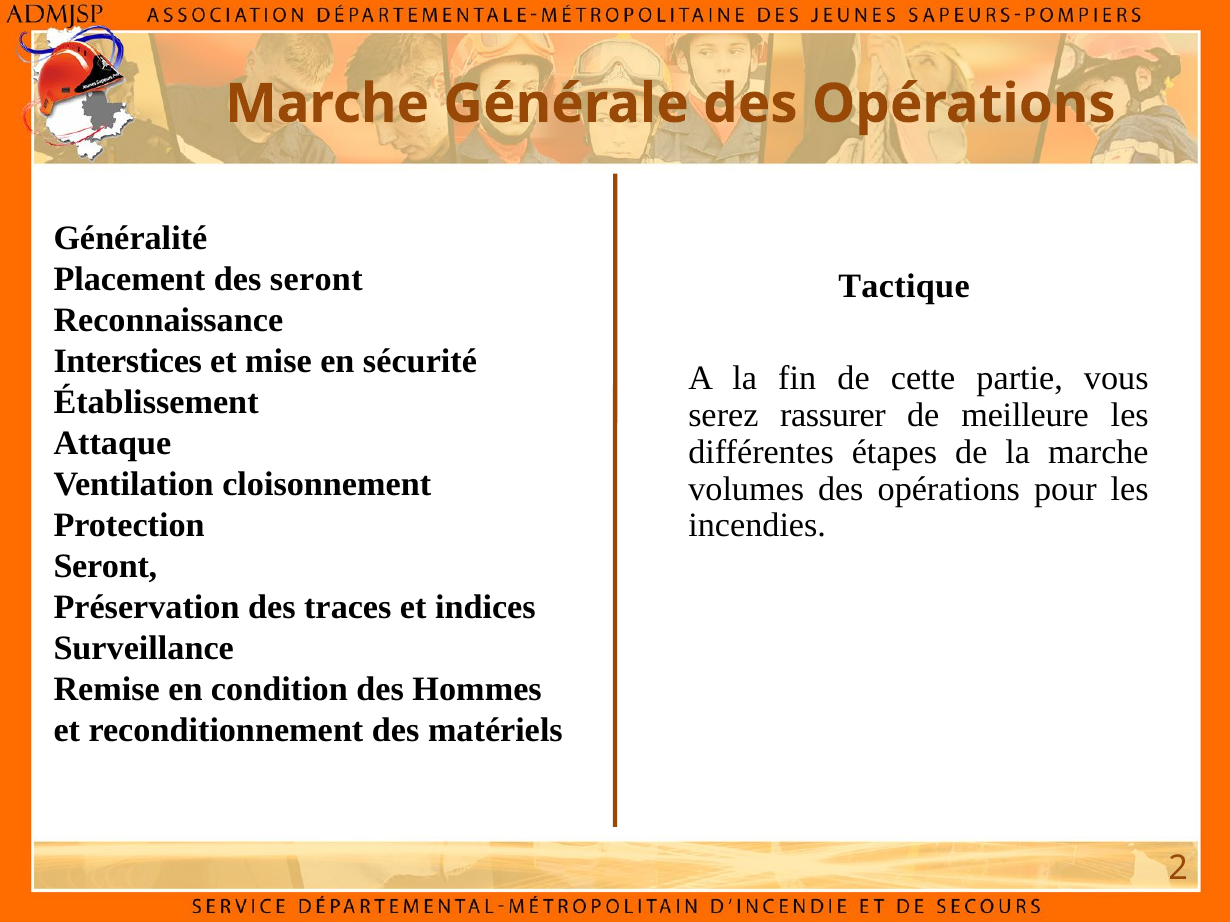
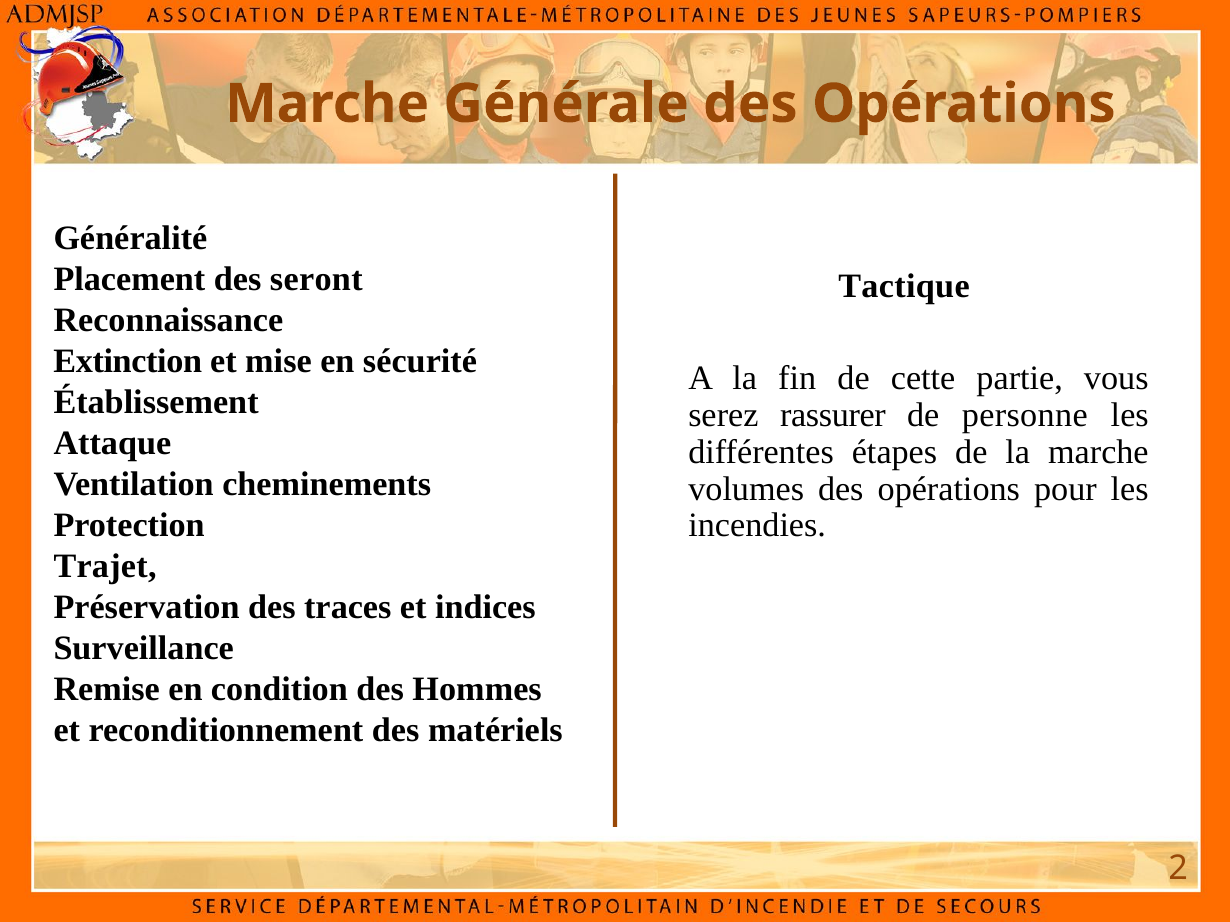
Interstices: Interstices -> Extinction
meilleure: meilleure -> personne
cloisonnement: cloisonnement -> cheminements
Seront at (105, 567): Seront -> Trajet
